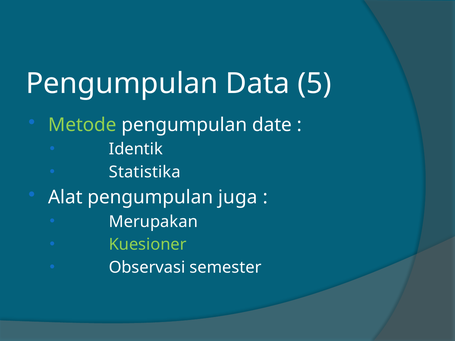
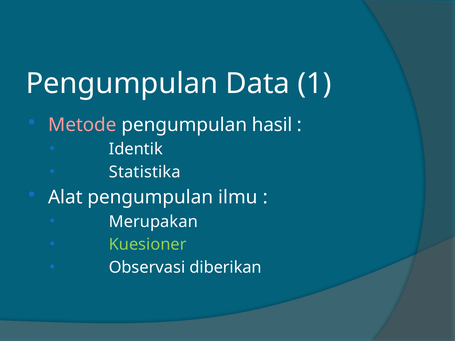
5: 5 -> 1
Metode colour: light green -> pink
date: date -> hasil
juga: juga -> ilmu
semester: semester -> diberikan
